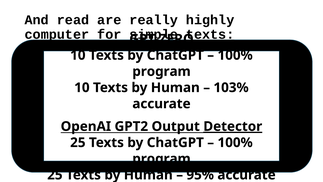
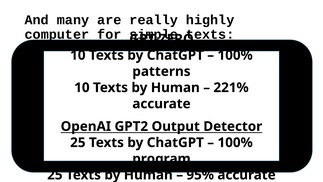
read: read -> many
program at (161, 71): program -> patterns
103%: 103% -> 221%
Detector underline: present -> none
